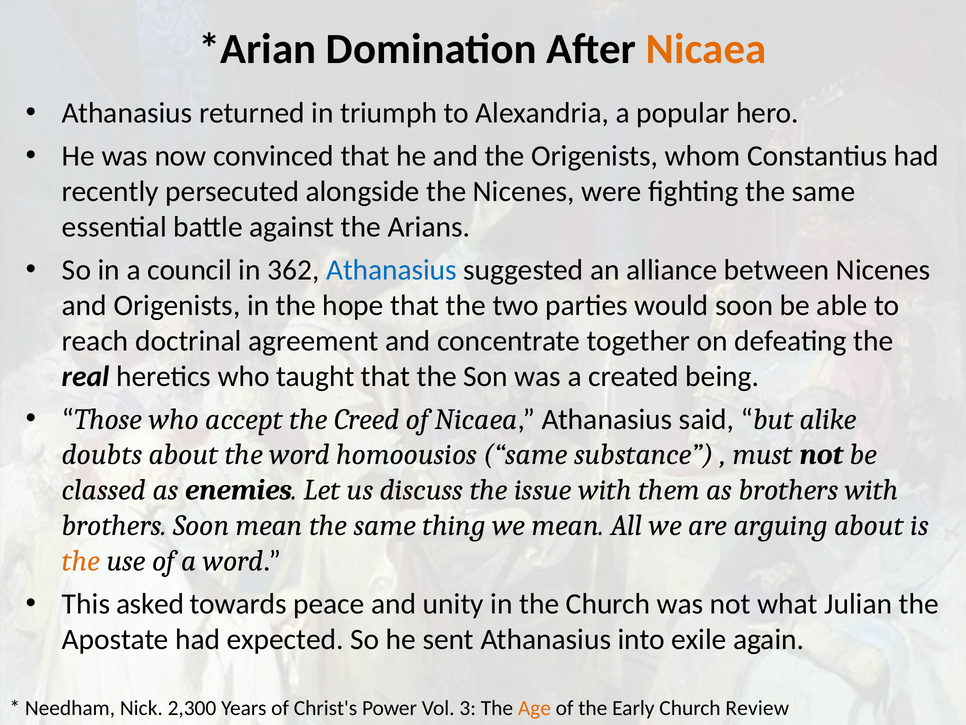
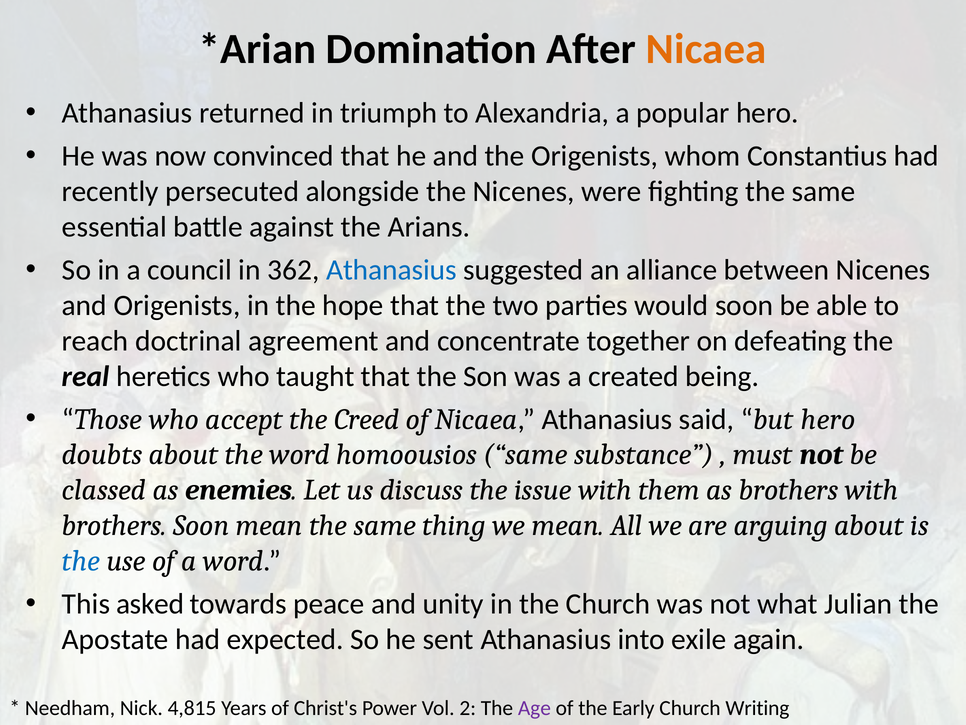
but alike: alike -> hero
the at (81, 561) colour: orange -> blue
2,300: 2,300 -> 4,815
3: 3 -> 2
Age colour: orange -> purple
Review: Review -> Writing
